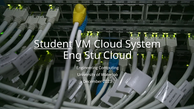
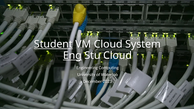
Eng underline: none -> present
